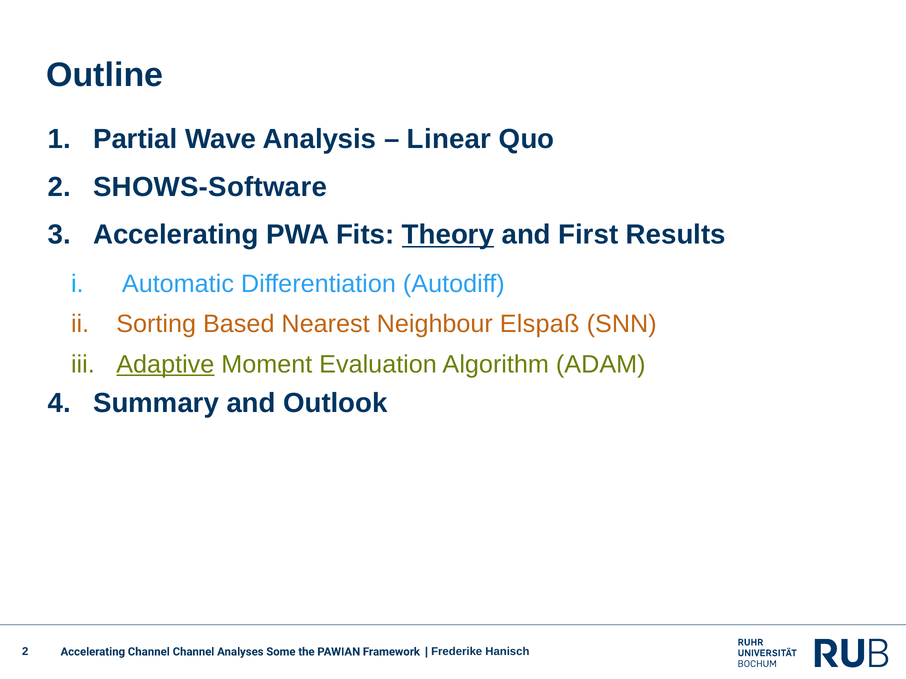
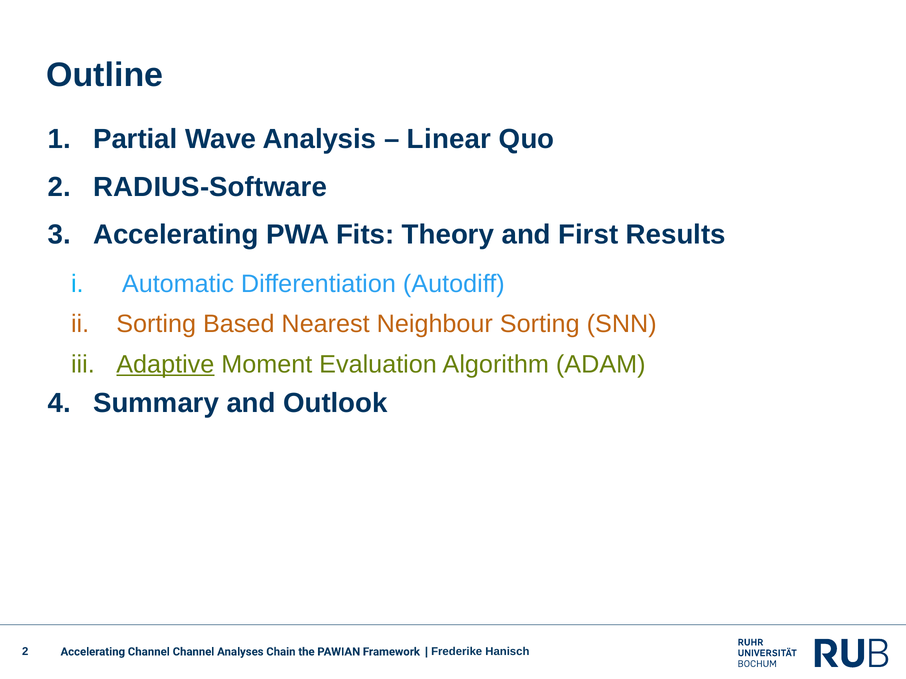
SHOWS-Software: SHOWS-Software -> RADIUS-Software
Theory underline: present -> none
Neighbour Elspaß: Elspaß -> Sorting
Some: Some -> Chain
